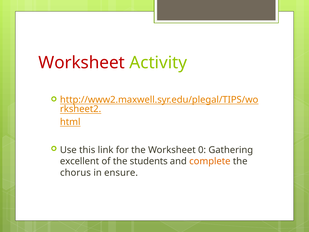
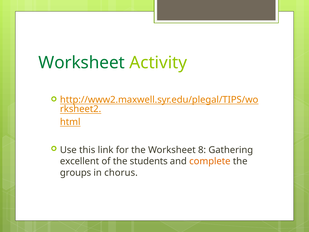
Worksheet at (82, 63) colour: red -> green
0: 0 -> 8
chorus: chorus -> groups
ensure: ensure -> chorus
